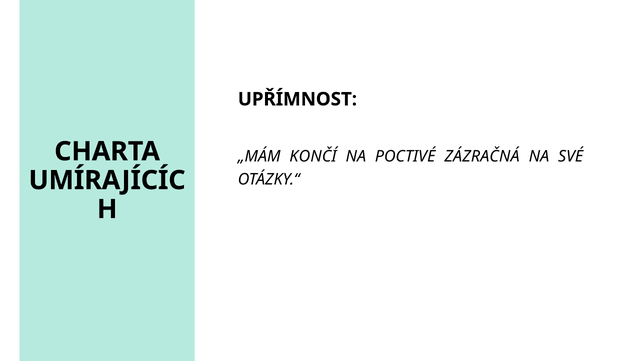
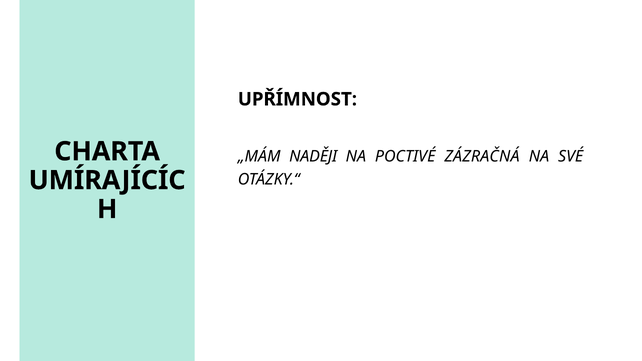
KONČÍ: KONČÍ -> NADĚJI
